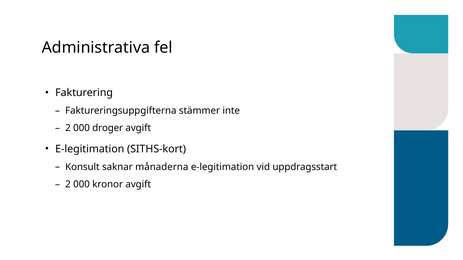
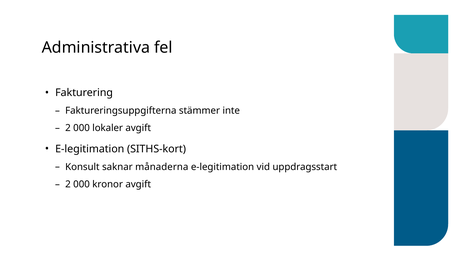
droger: droger -> lokaler
